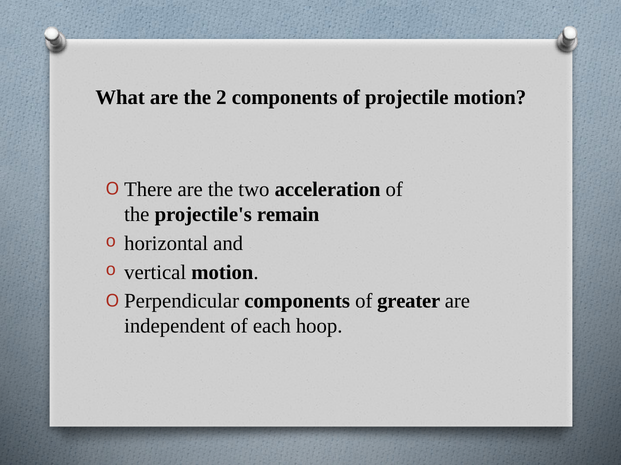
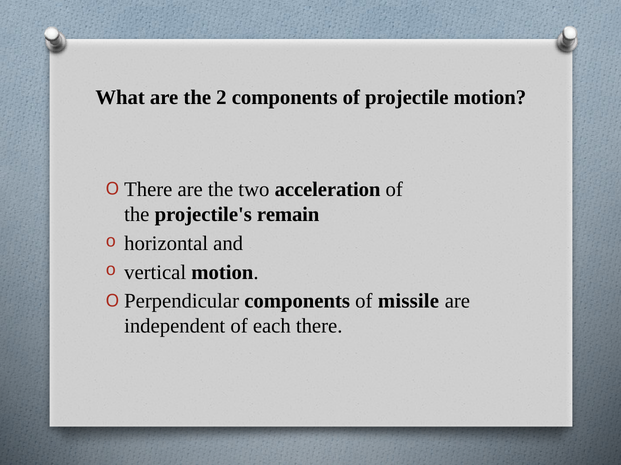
greater: greater -> missile
each hoop: hoop -> there
